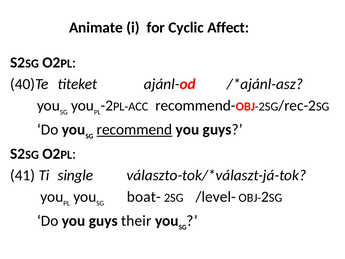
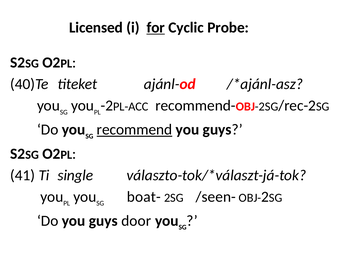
Animate: Animate -> Licensed
for underline: none -> present
Affect: Affect -> Probe
/level-: /level- -> /seen-
their: their -> door
